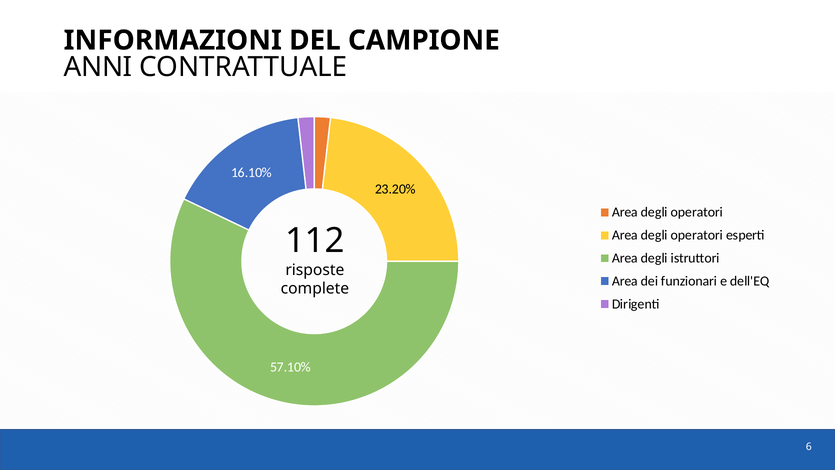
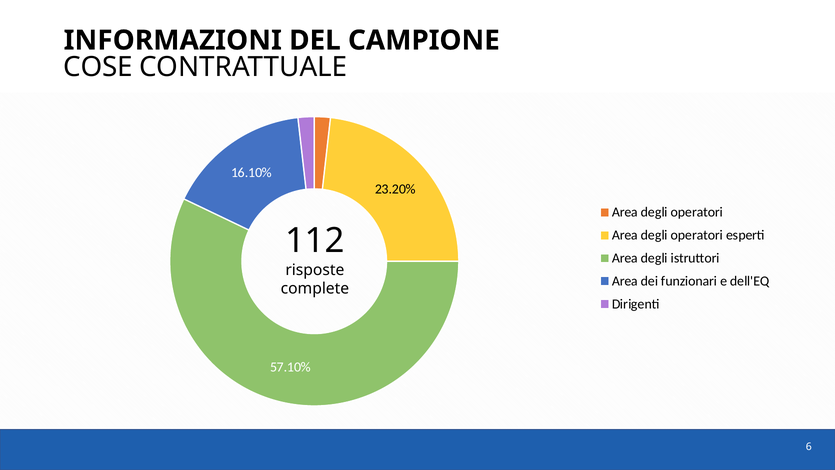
ANNI: ANNI -> COSE
